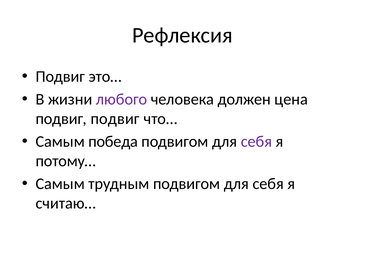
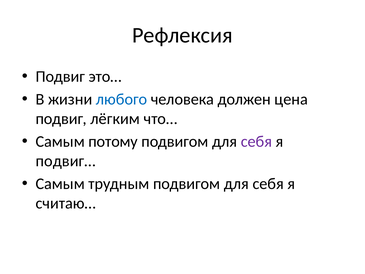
любого colour: purple -> blue
подвиг подвиг: подвиг -> лёгким
победа: победа -> потому
потому…: потому… -> подвиг…
